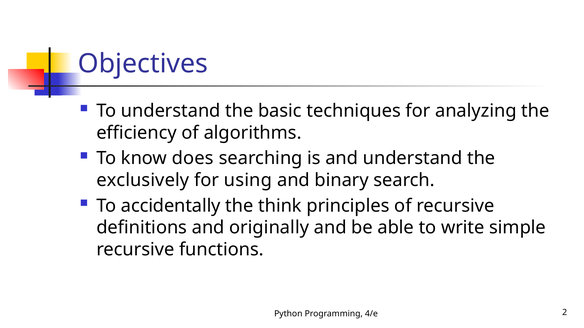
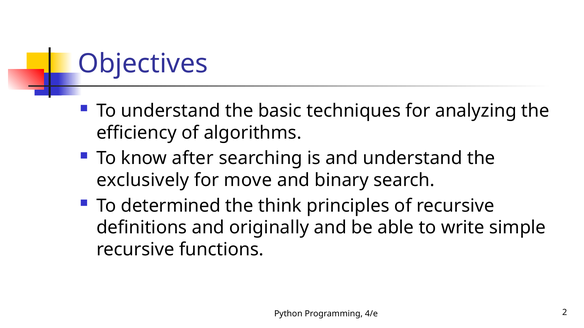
does: does -> after
using: using -> move
accidentally: accidentally -> determined
